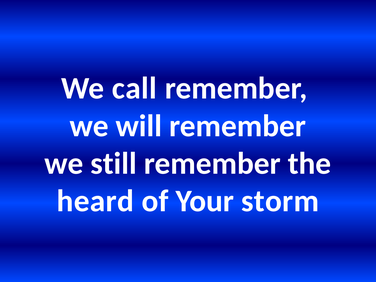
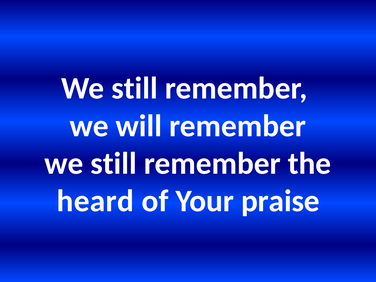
call at (134, 88): call -> still
storm: storm -> praise
